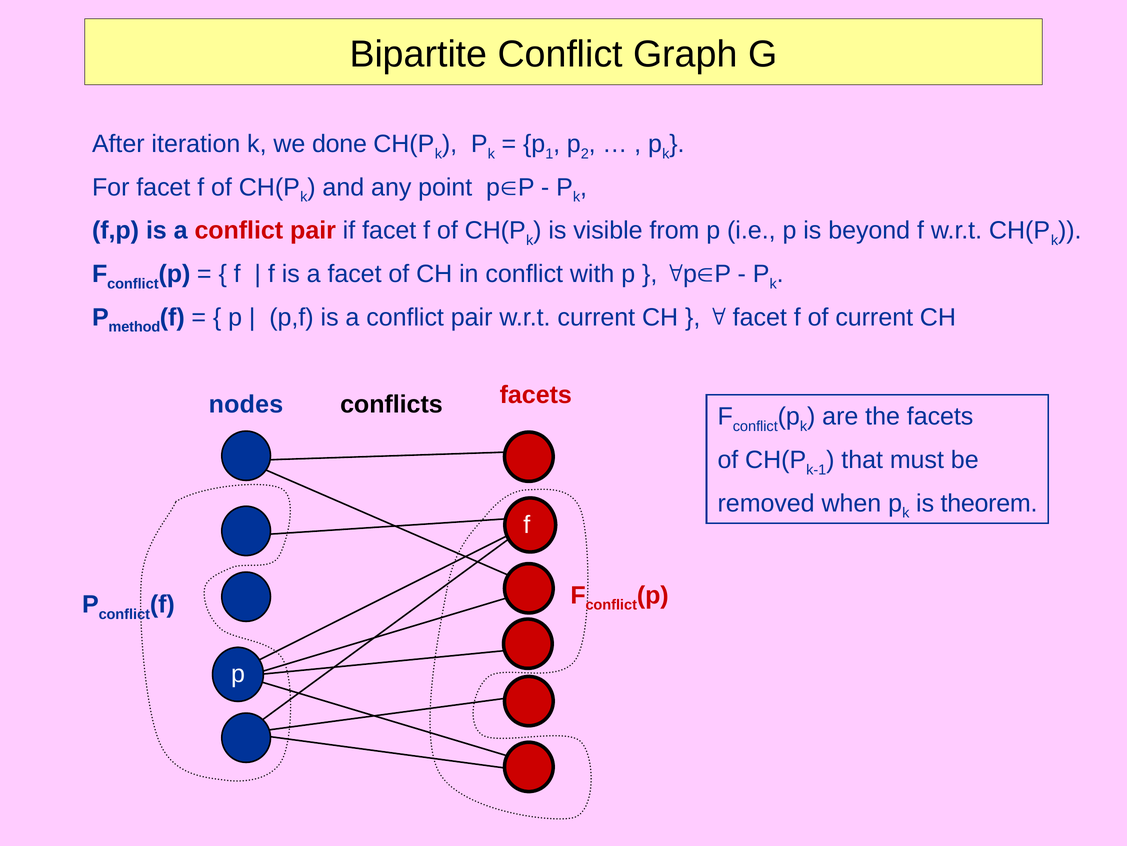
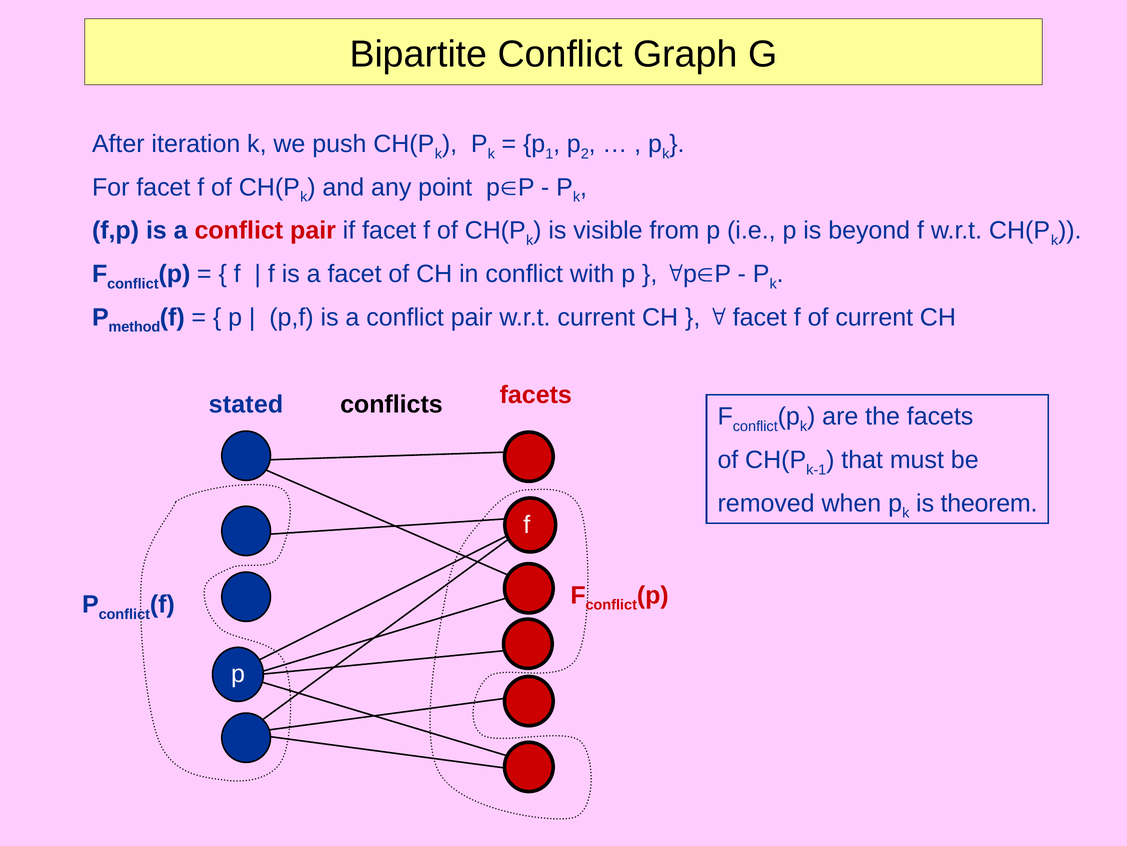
done: done -> push
nodes: nodes -> stated
